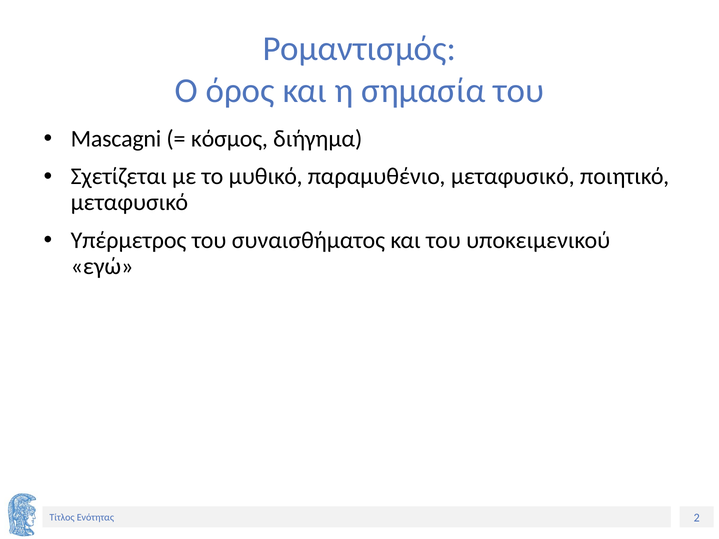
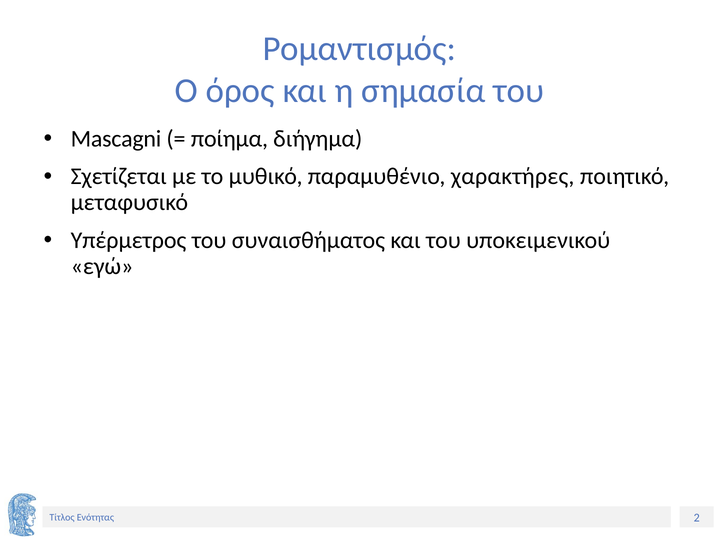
κόσμος: κόσμος -> ποίημα
παραμυθένιο μεταφυσικό: μεταφυσικό -> χαρακτήρες
